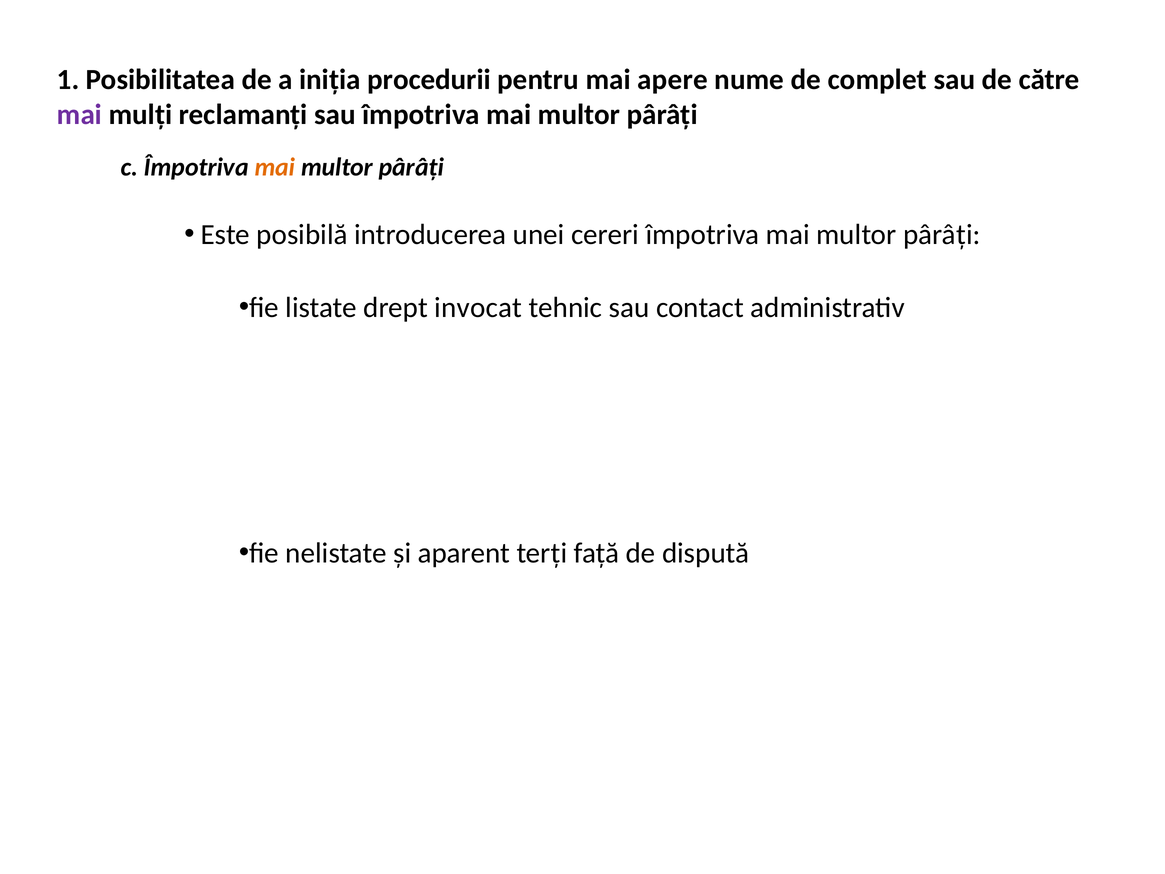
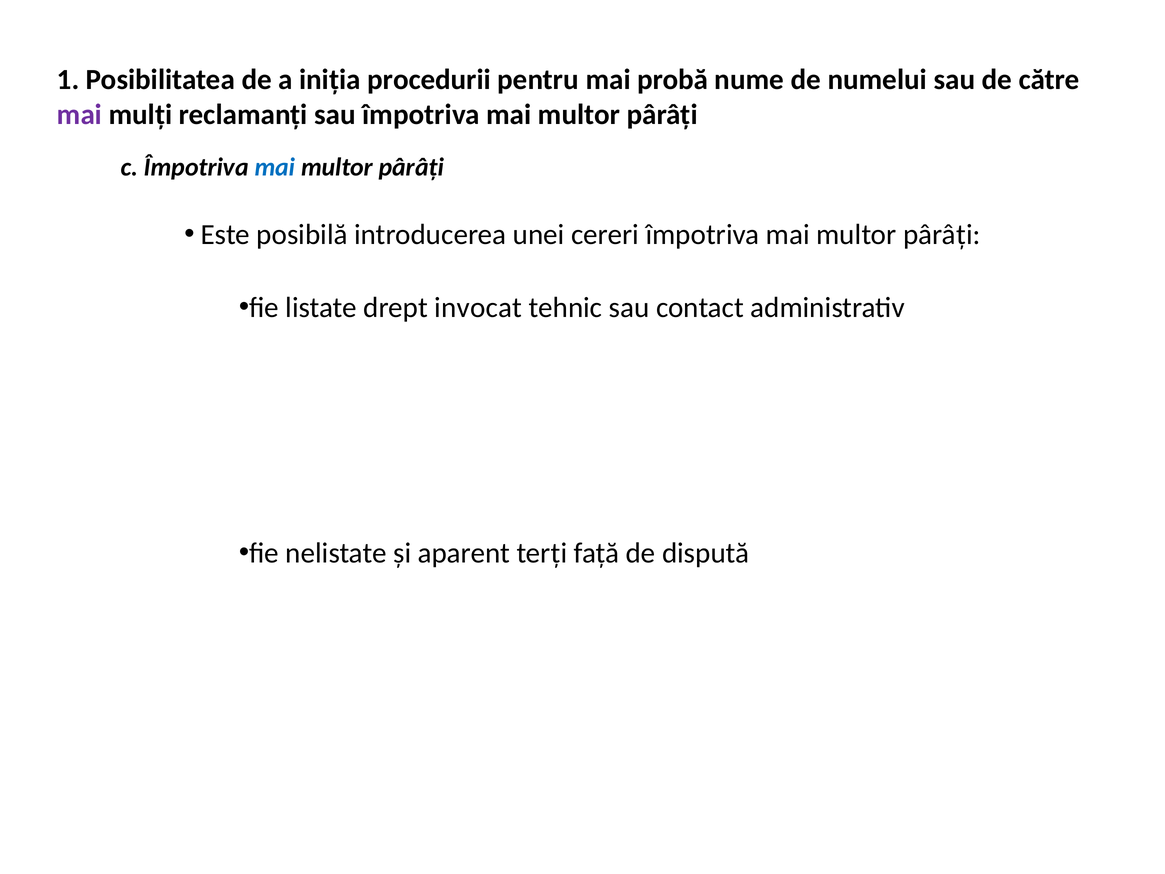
apere: apere -> probă
complet: complet -> numelui
mai at (275, 167) colour: orange -> blue
